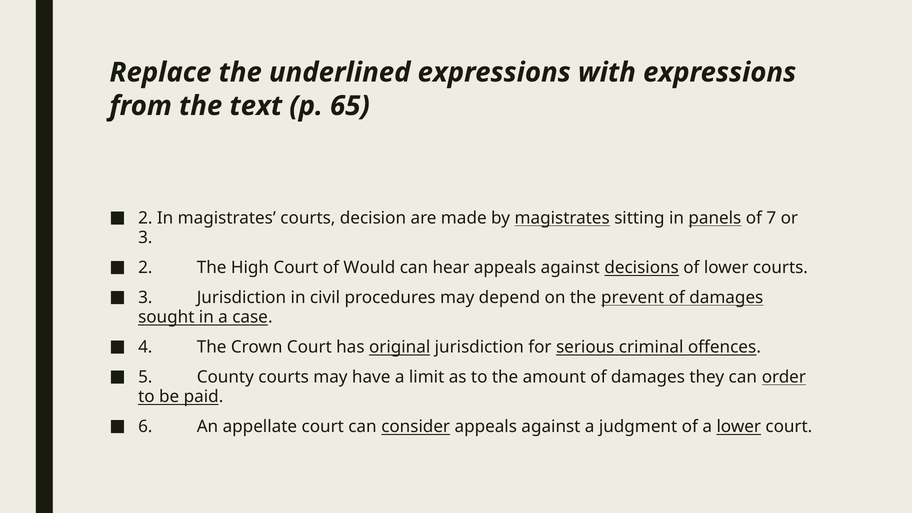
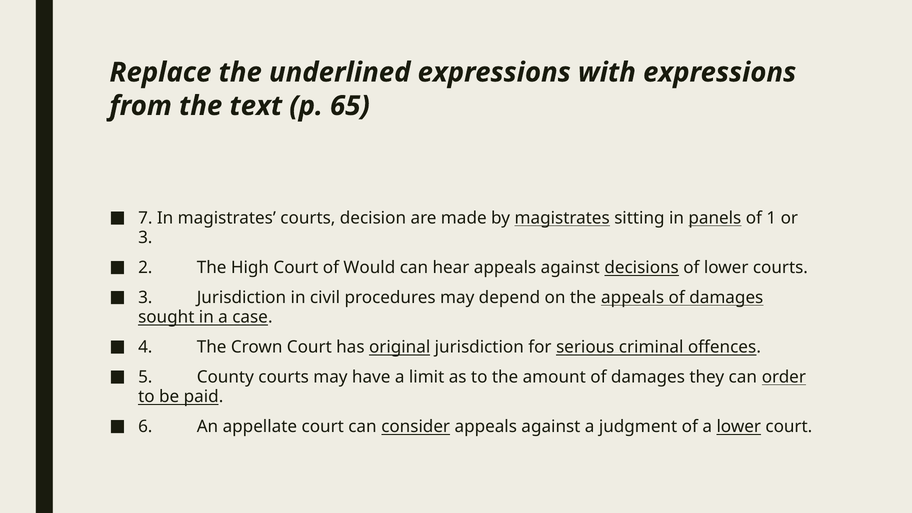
2 at (145, 218): 2 -> 7
7: 7 -> 1
the prevent: prevent -> appeals
